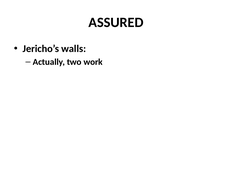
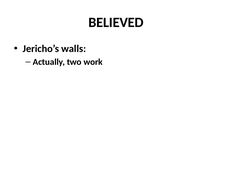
ASSURED: ASSURED -> BELIEVED
